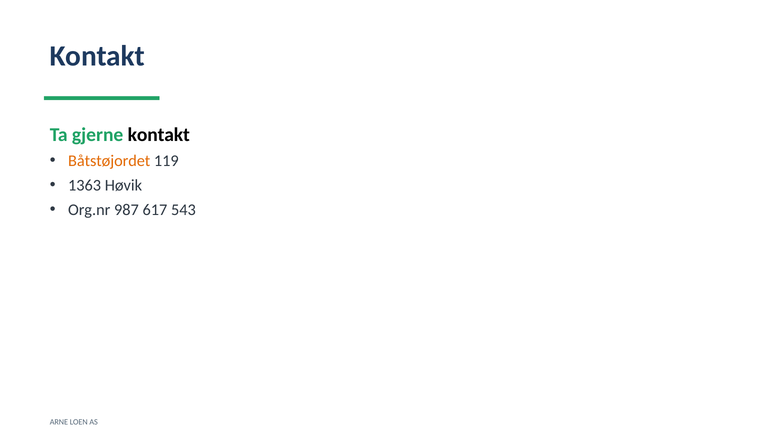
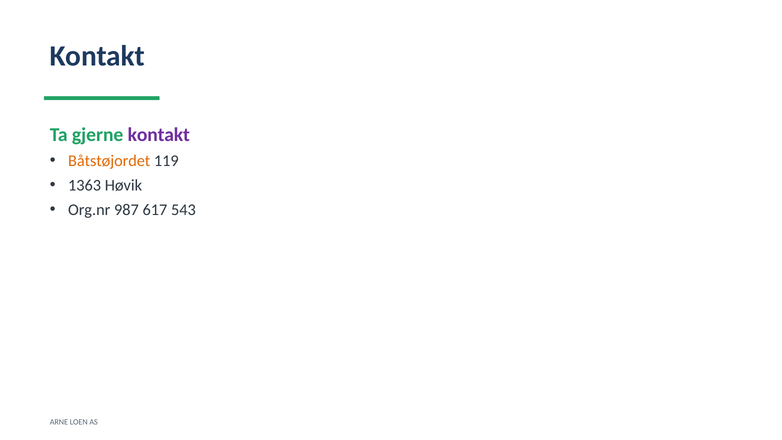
kontakt at (159, 135) colour: black -> purple
